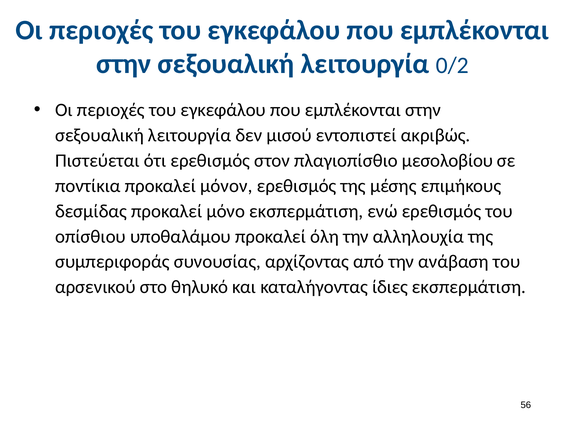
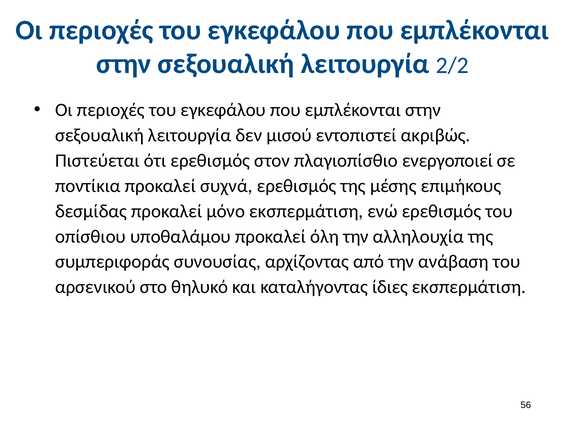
0/2: 0/2 -> 2/2
μεσολοβίου: μεσολοβίου -> ενεργοποιεί
μόνον: μόνον -> συχνά
